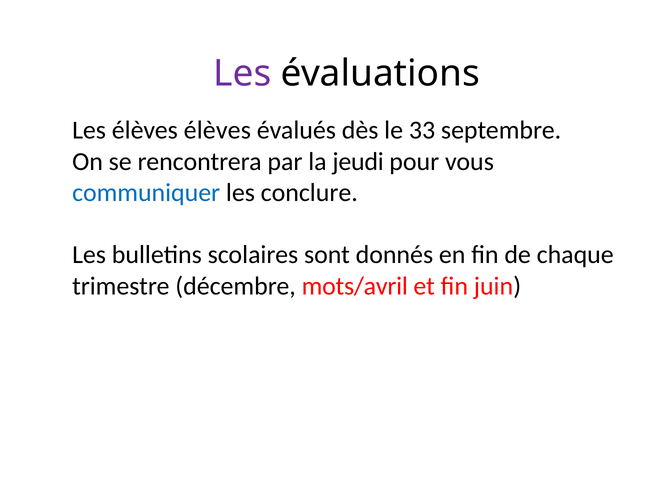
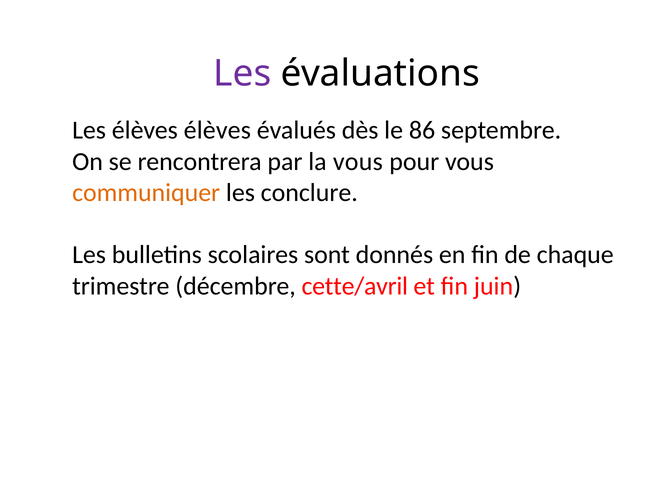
33: 33 -> 86
la jeudi: jeudi -> vous
communiquer colour: blue -> orange
mots/avril: mots/avril -> cette/avril
